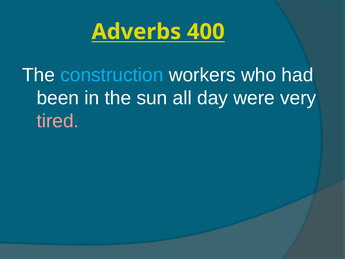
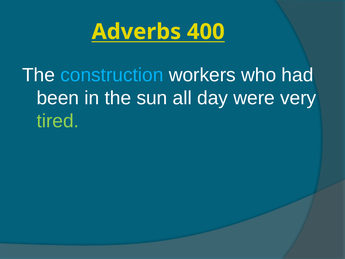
tired colour: pink -> light green
